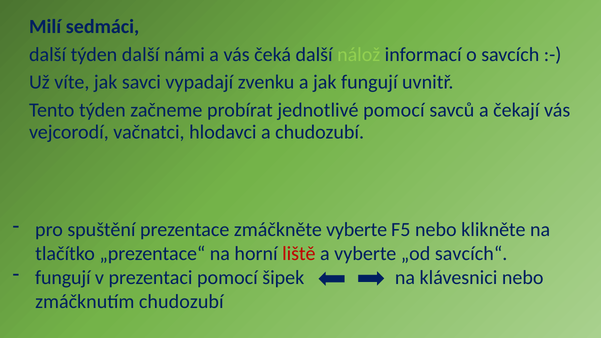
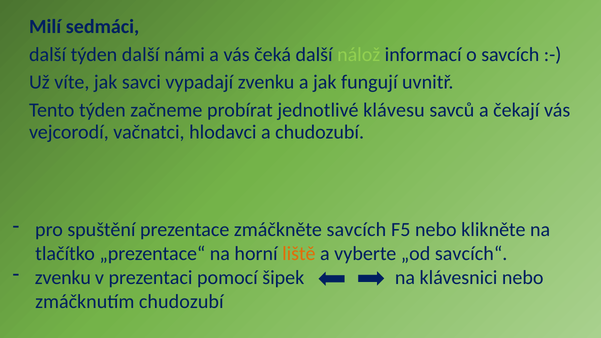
jednotlivé pomocí: pomocí -> klávesu
zmáčkněte vyberte: vyberte -> savcích
liště colour: red -> orange
fungují at (63, 278): fungují -> zvenku
